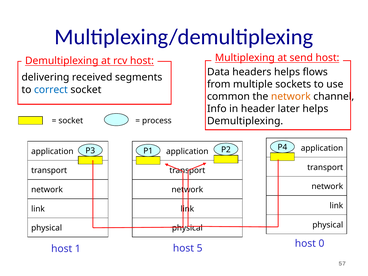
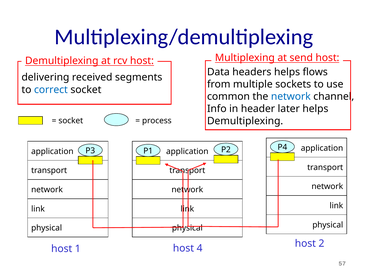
network at (291, 96) colour: orange -> blue
5: 5 -> 4
0: 0 -> 2
